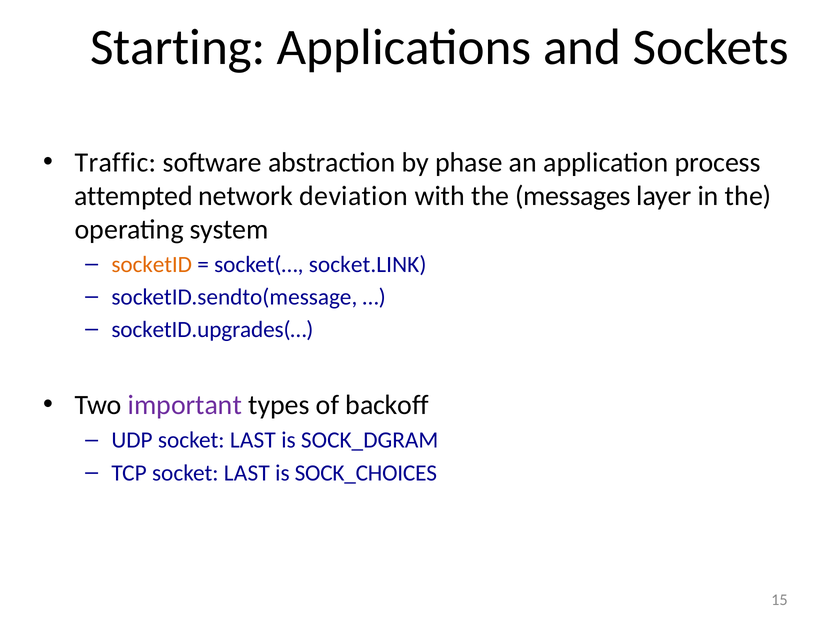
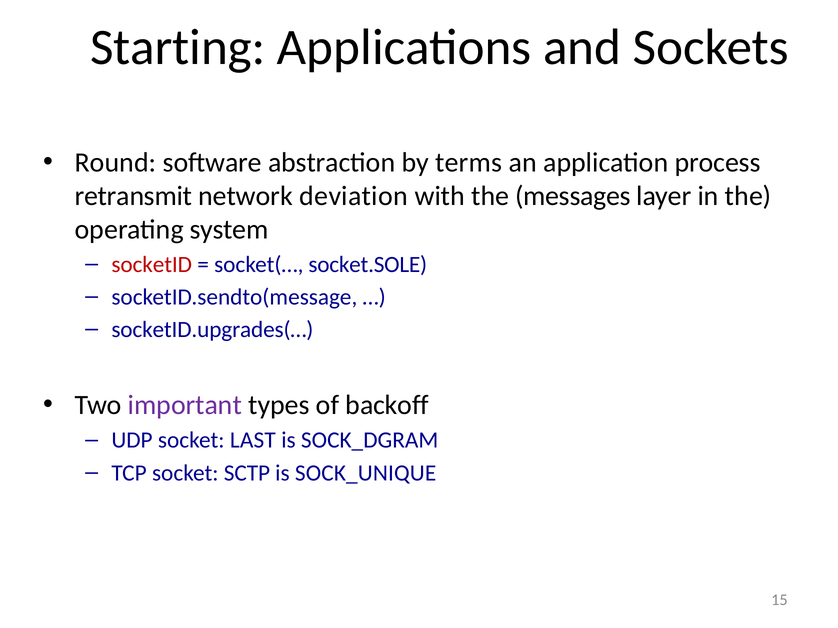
Traffic: Traffic -> Round
phase: phase -> terms
attempted: attempted -> retransmit
socketID colour: orange -> red
socket.LINK: socket.LINK -> socket.SOLE
TCP socket LAST: LAST -> SCTP
SOCK_CHOICES: SOCK_CHOICES -> SOCK_UNIQUE
